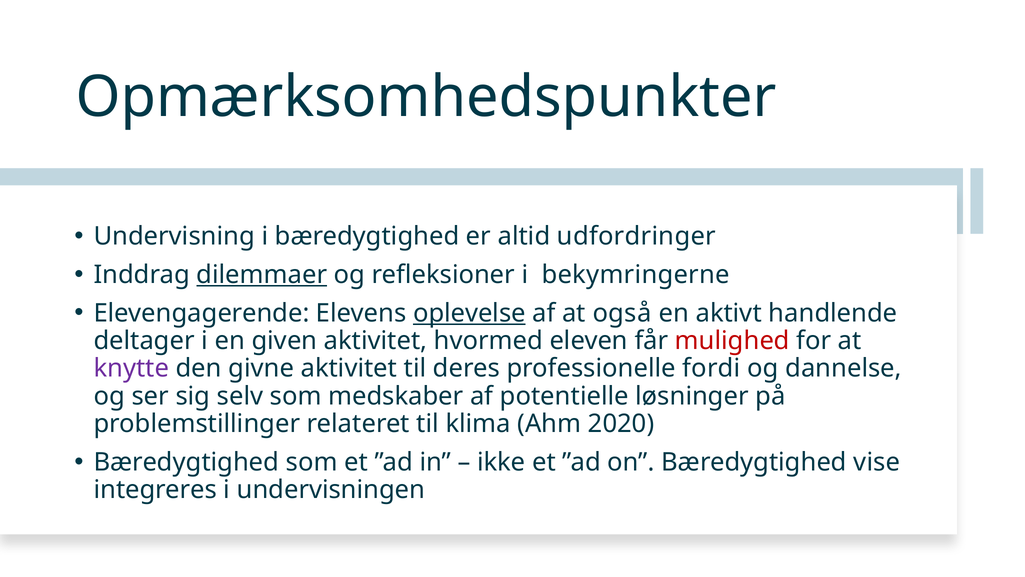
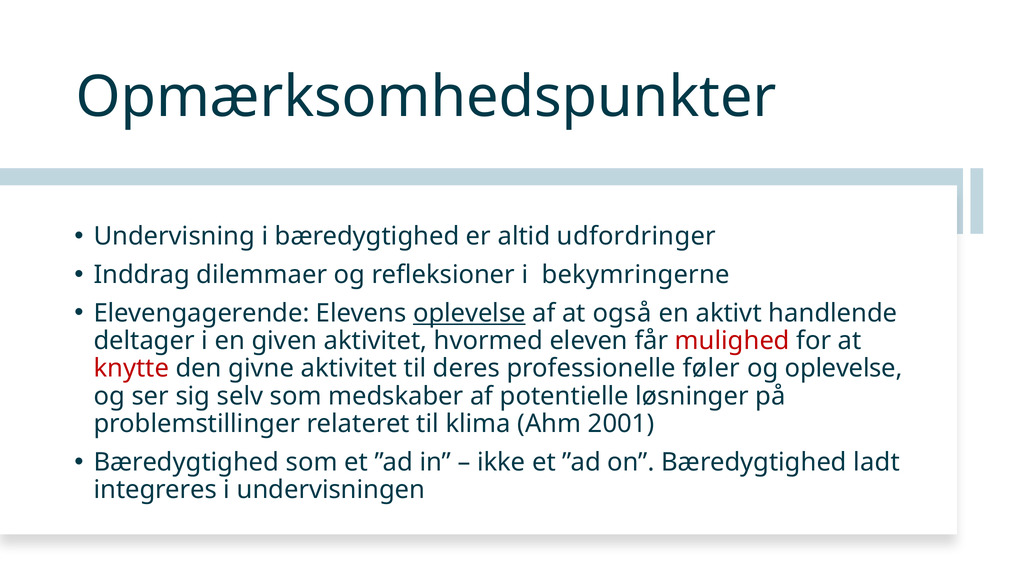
dilemmaer underline: present -> none
knytte colour: purple -> red
fordi: fordi -> føler
og dannelse: dannelse -> oplevelse
2020: 2020 -> 2001
vise: vise -> ladt
